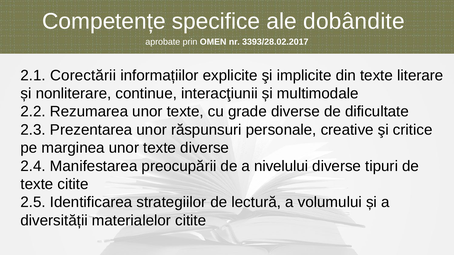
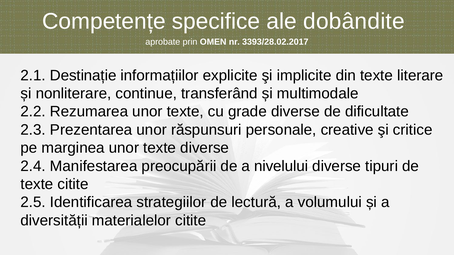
Corectării: Corectării -> Destinație
interacţiunii: interacţiunii -> transferând
